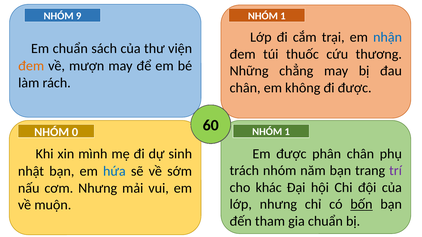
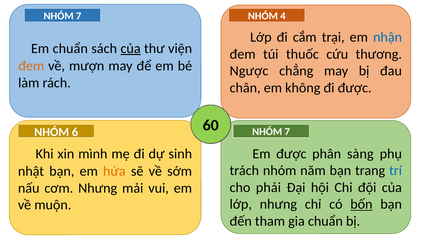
9 at (79, 16): 9 -> 7
1 at (283, 16): 1 -> 4
của at (131, 48) underline: none -> present
Những: Những -> Ngược
NHÓM 0: 0 -> 6
1 at (287, 132): 1 -> 7
phân chân: chân -> sàng
trí colour: purple -> blue
hứa colour: blue -> orange
khác: khác -> phải
